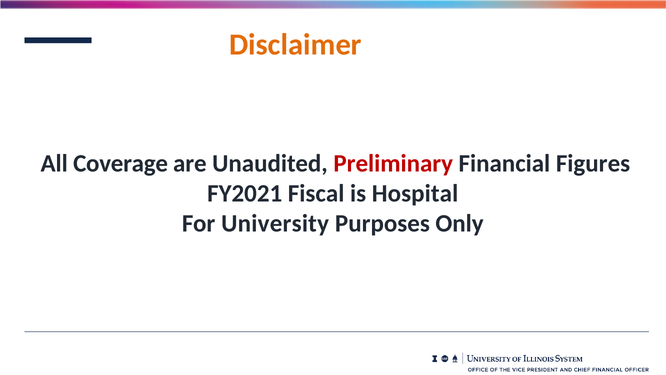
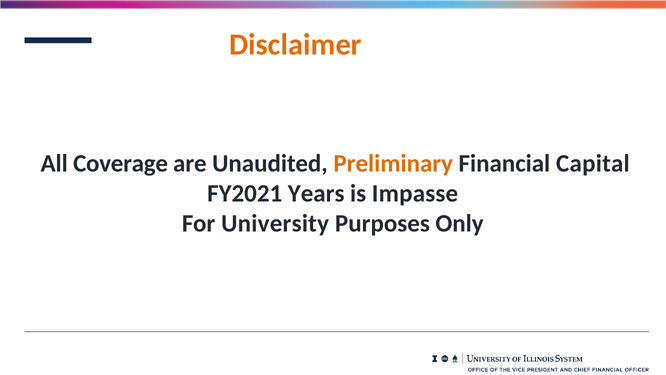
Preliminary colour: red -> orange
Figures: Figures -> Capital
Fiscal: Fiscal -> Years
Hospital: Hospital -> Impasse
